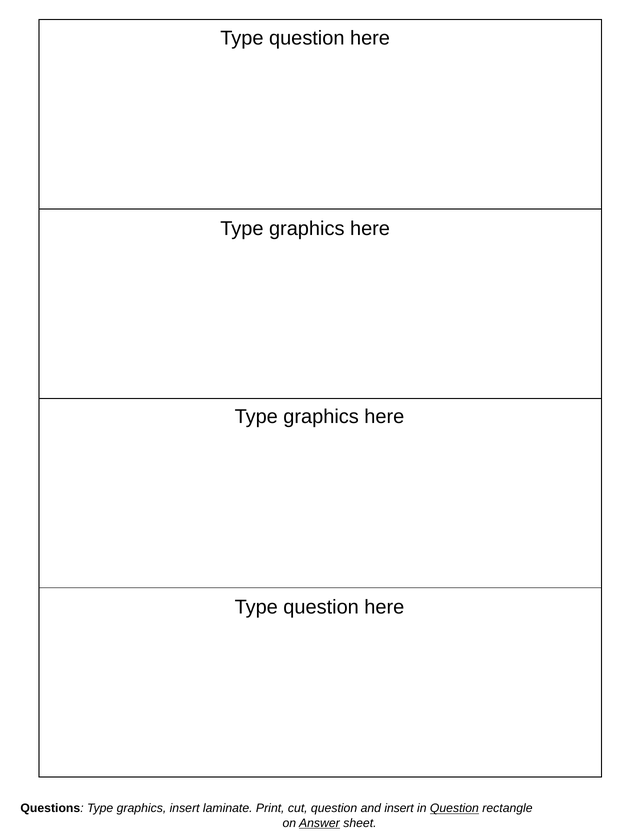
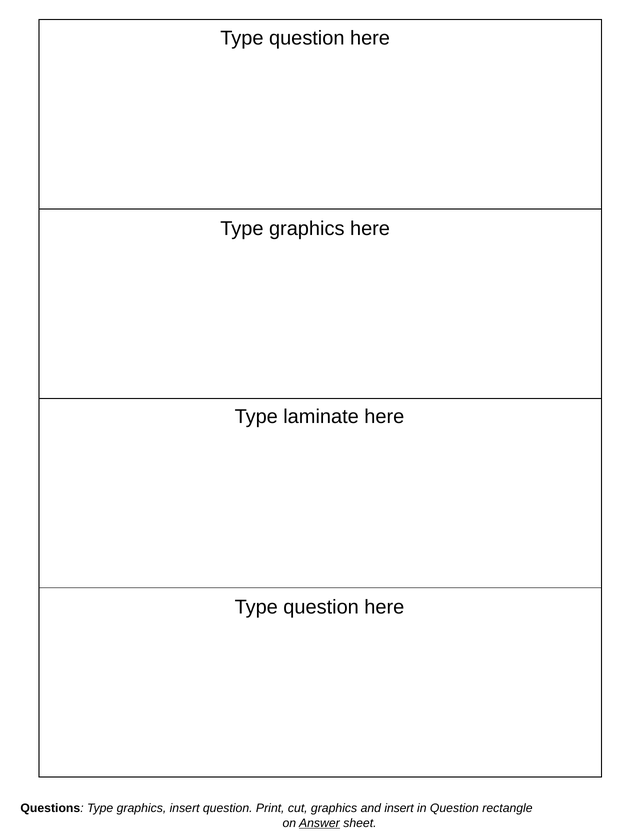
graphics at (321, 417): graphics -> laminate
insert laminate: laminate -> question
cut question: question -> graphics
Question at (454, 808) underline: present -> none
